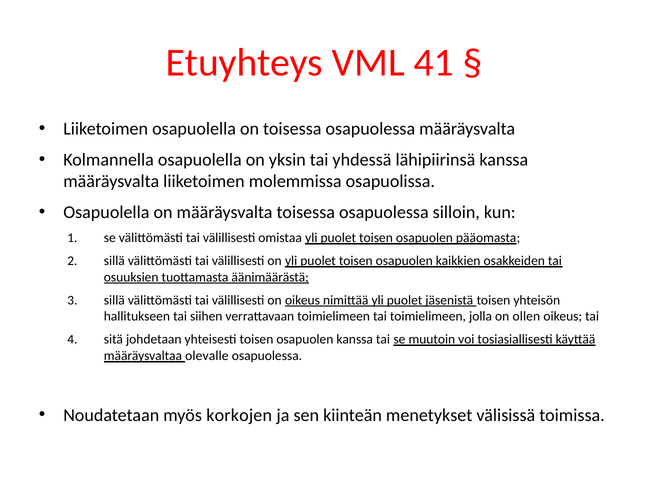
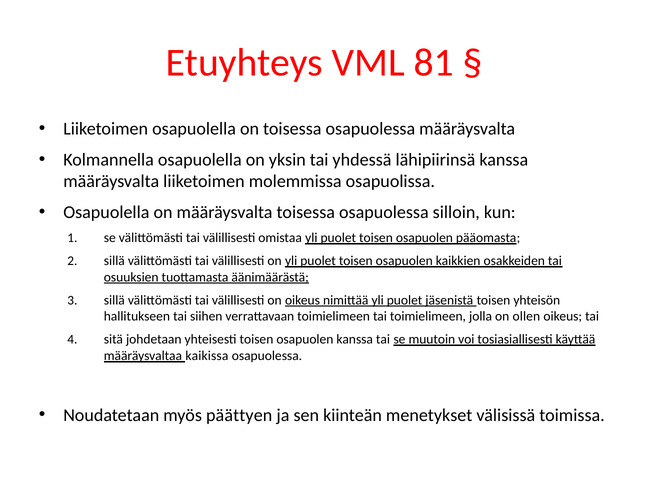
41: 41 -> 81
olevalle: olevalle -> kaikissa
korkojen: korkojen -> päättyen
